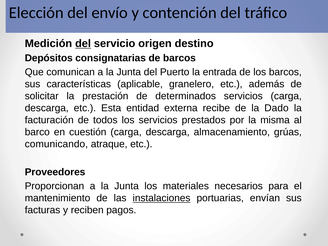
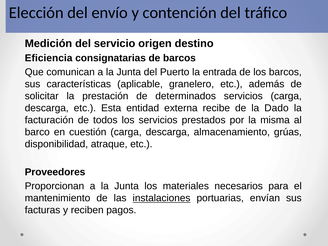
del at (83, 44) underline: present -> none
Depósitos: Depósitos -> Eficiencia
comunicando: comunicando -> disponibilidad
